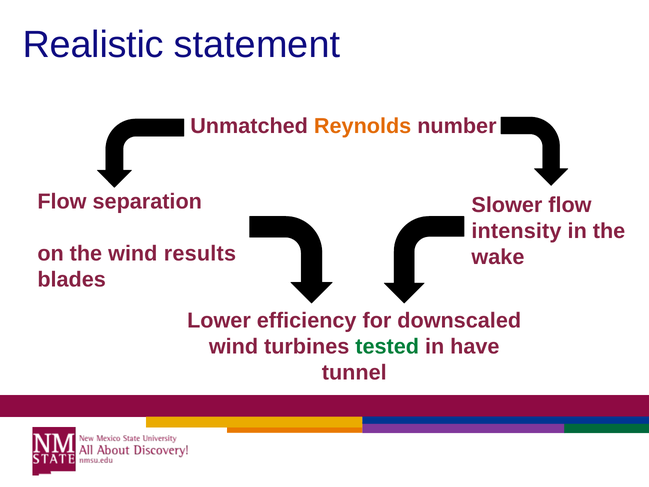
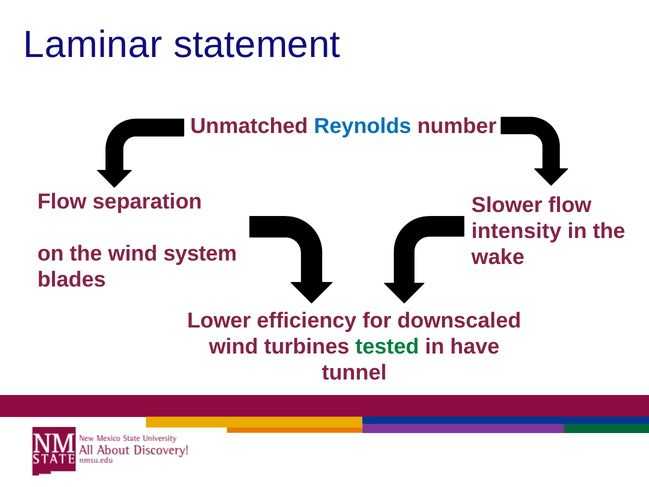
Realistic: Realistic -> Laminar
Reynolds colour: orange -> blue
results: results -> system
